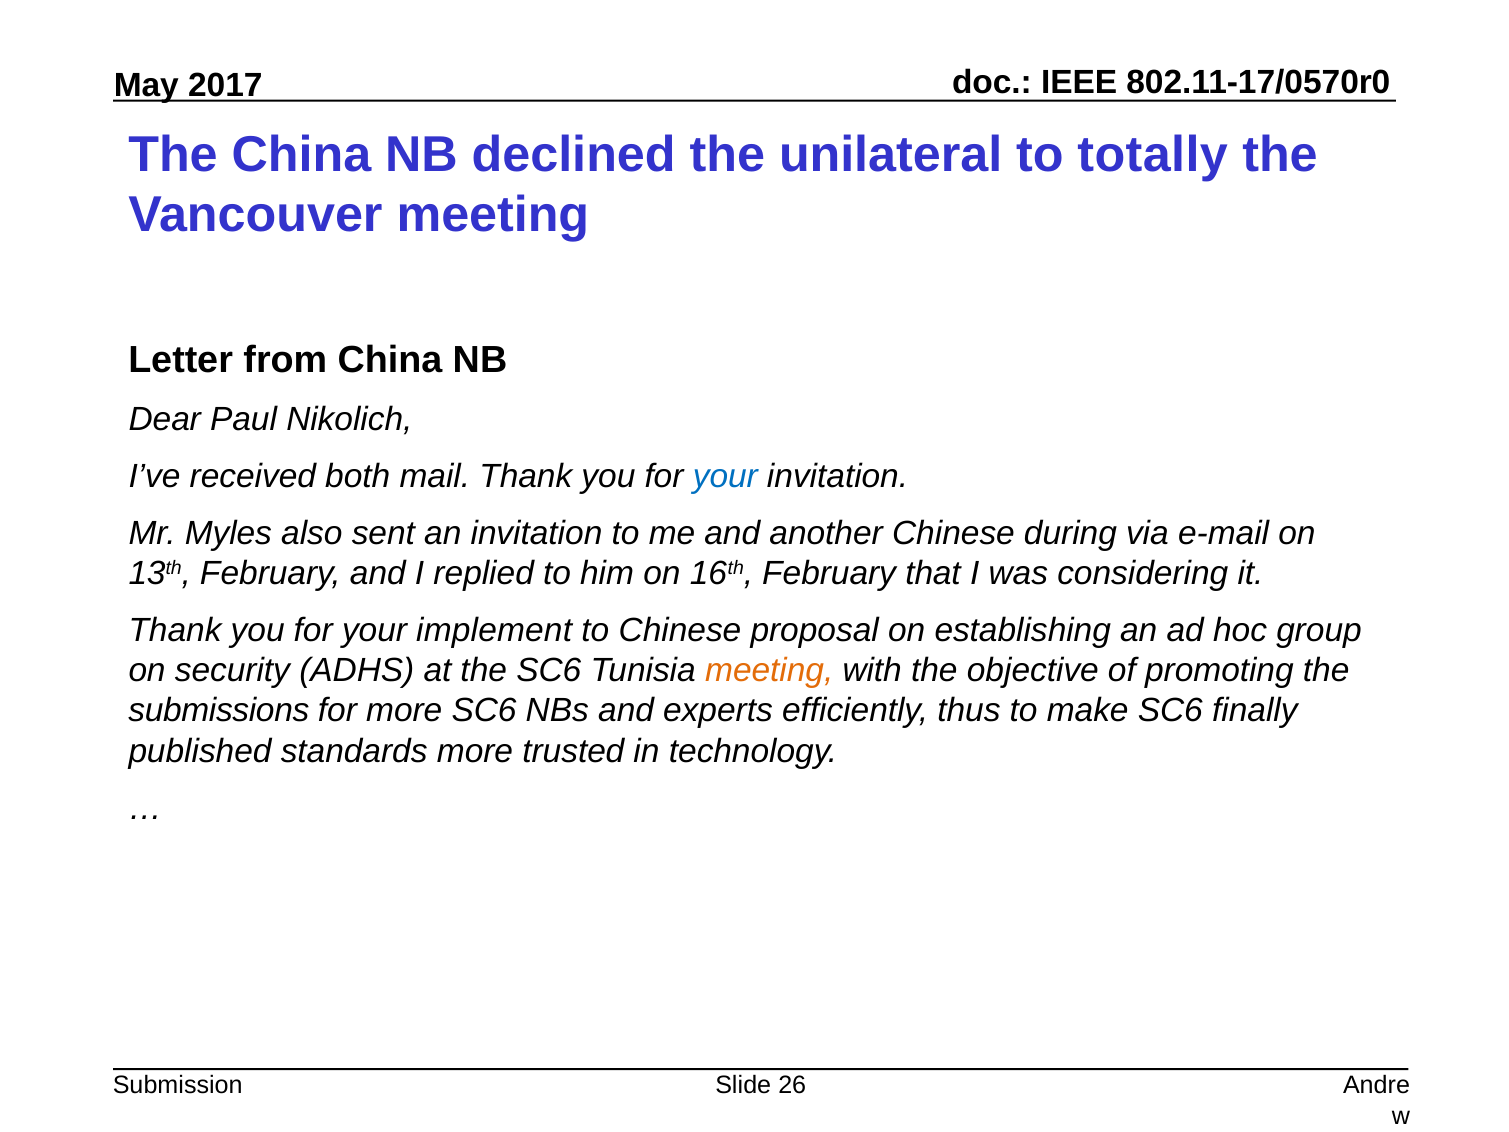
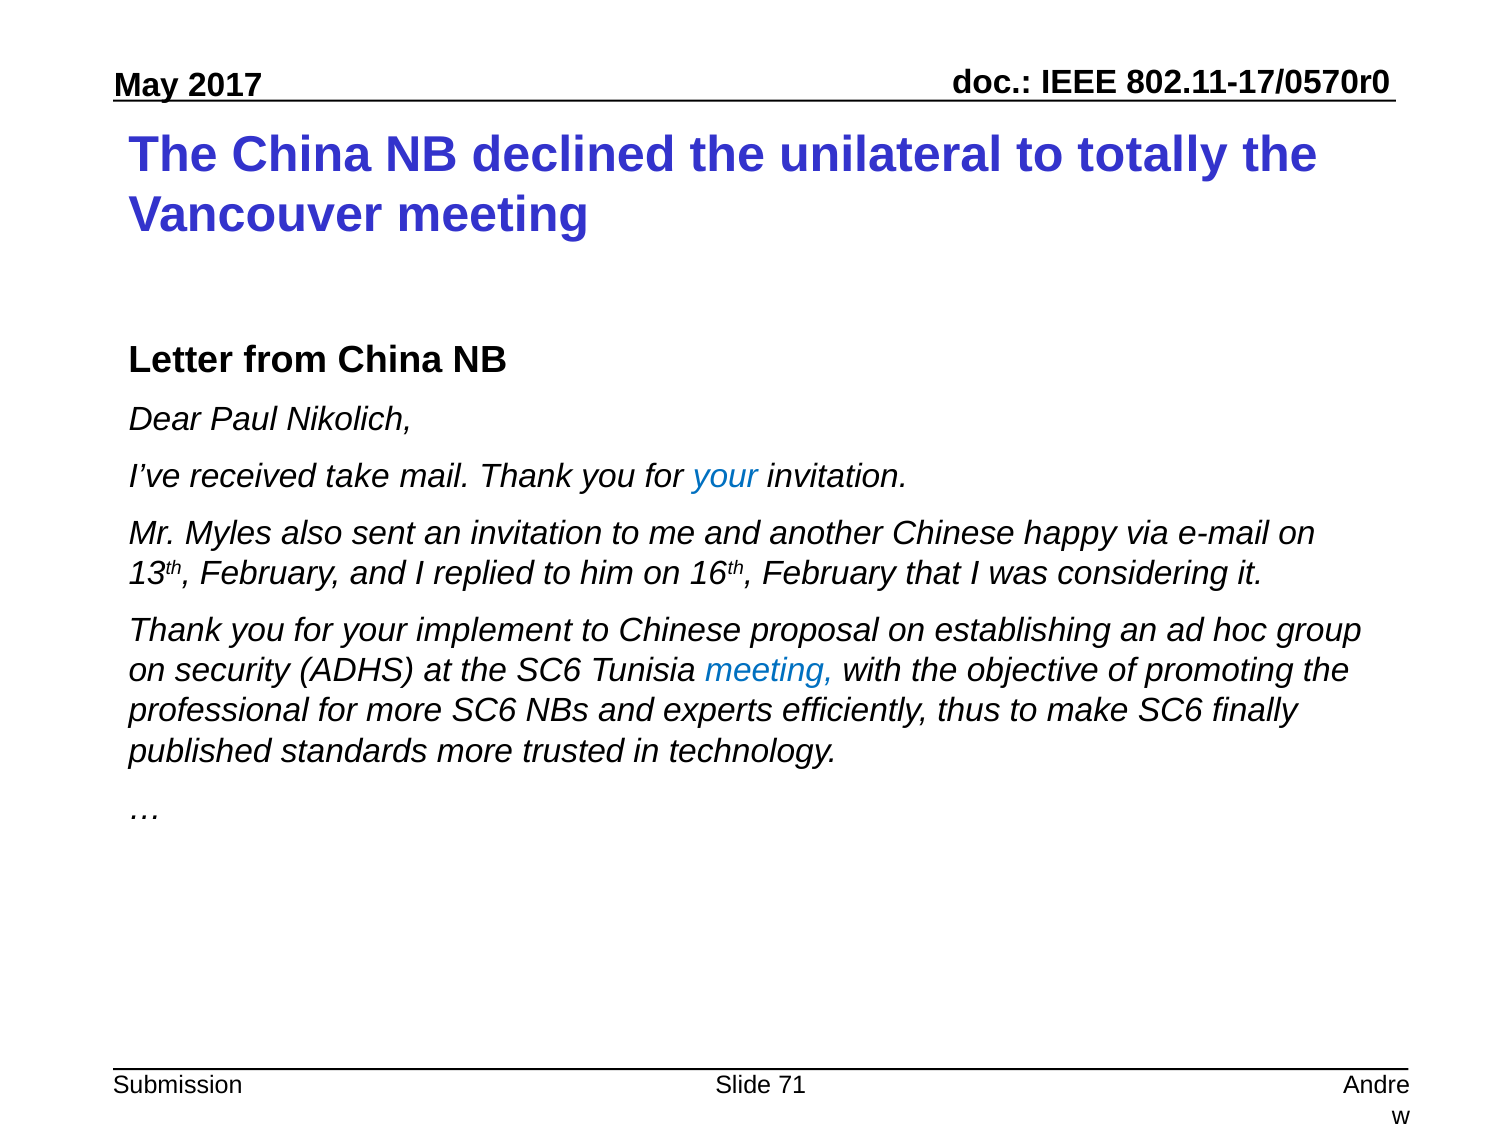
both: both -> take
during: during -> happy
meeting at (769, 670) colour: orange -> blue
submissions: submissions -> professional
26: 26 -> 71
